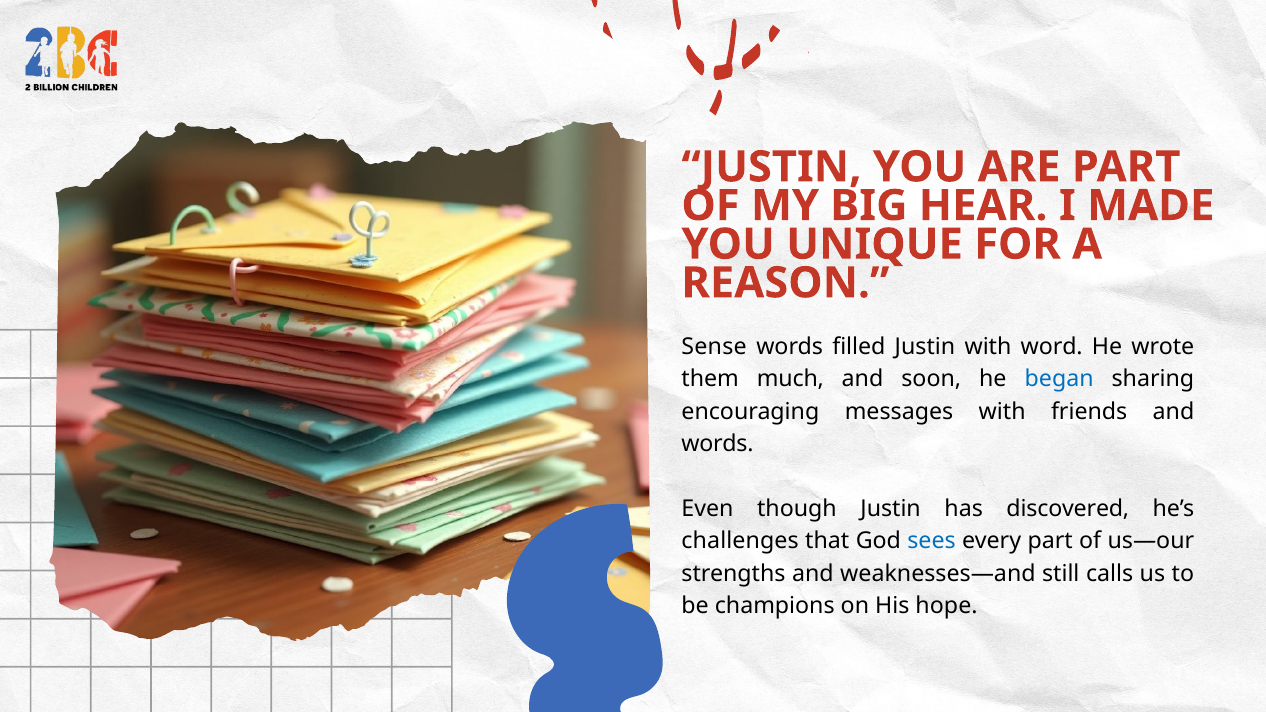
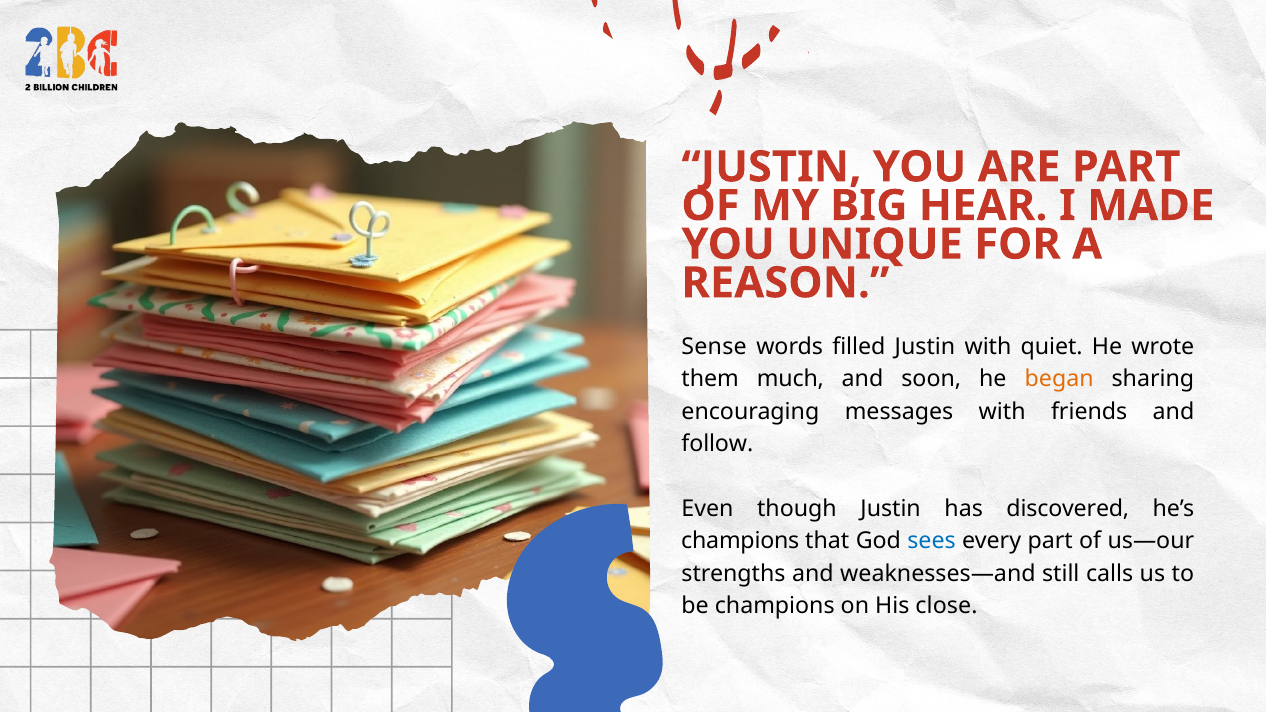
word: word -> quiet
began colour: blue -> orange
words at (717, 444): words -> follow
challenges at (740, 541): challenges -> champions
hope: hope -> close
